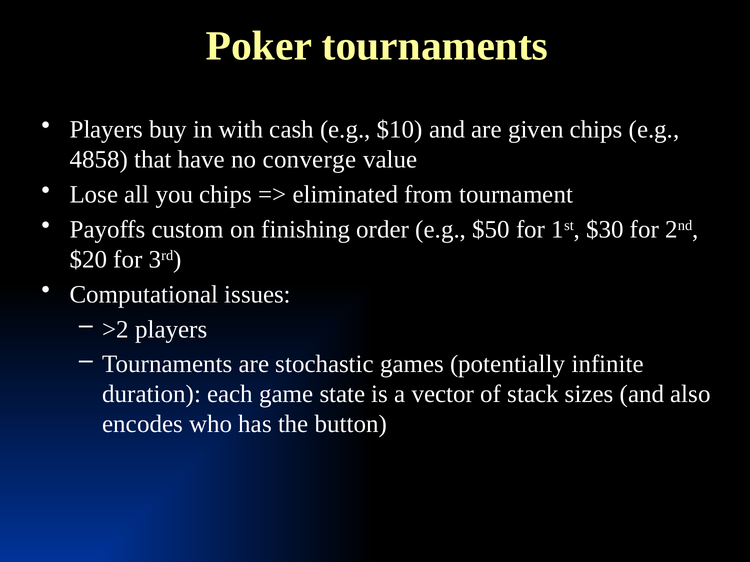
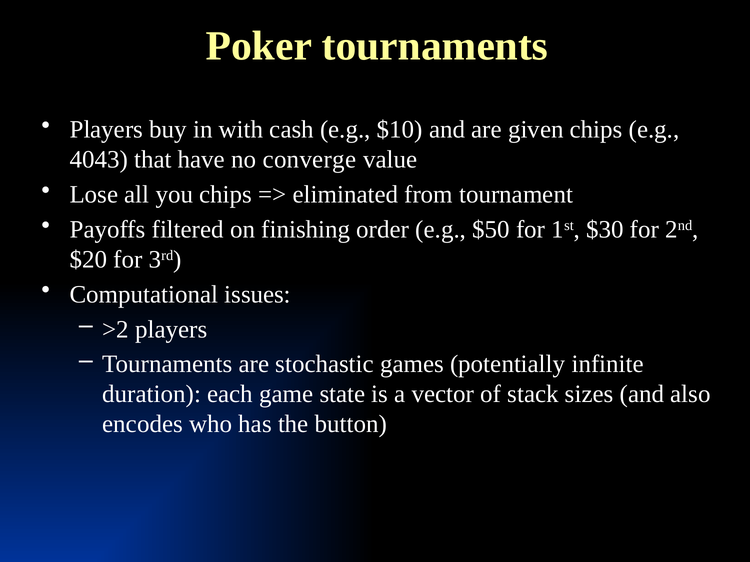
4858: 4858 -> 4043
custom: custom -> filtered
